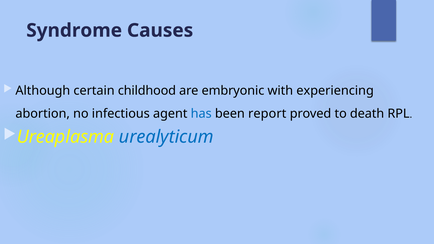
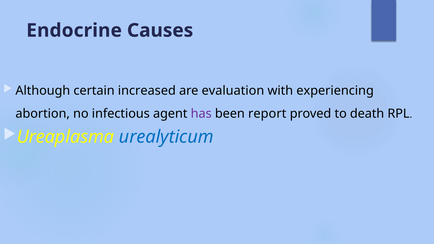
Syndrome: Syndrome -> Endocrine
childhood: childhood -> increased
embryonic: embryonic -> evaluation
has colour: blue -> purple
